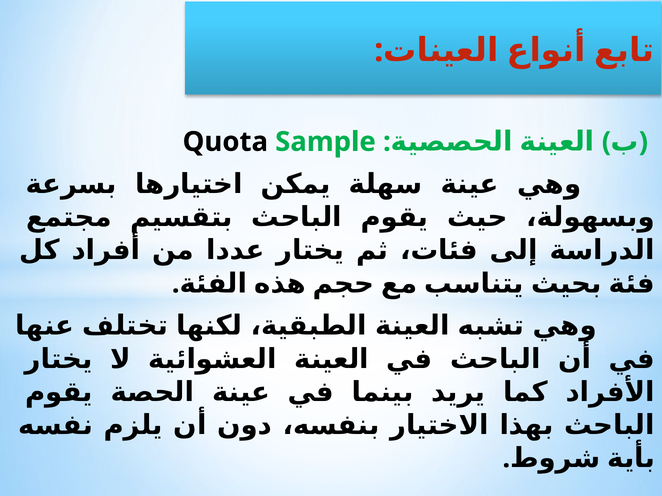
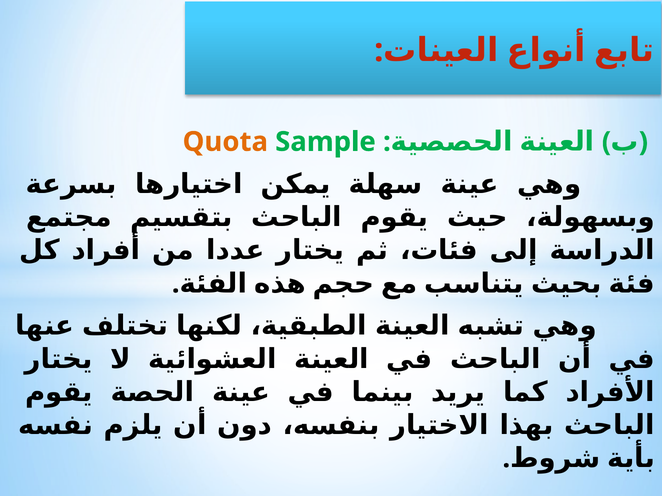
Quota colour: black -> orange
